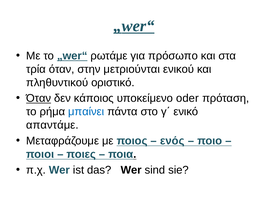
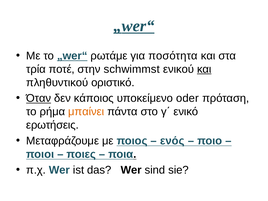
πρόσωπο: πρόσωπο -> ποσότητα
τρία όταν: όταν -> ποτέ
μετριούνται: μετριούνται -> schwimmst
και at (204, 69) underline: none -> present
μπαίνει colour: blue -> orange
απαντάμε: απαντάμε -> ερωτήσεις
